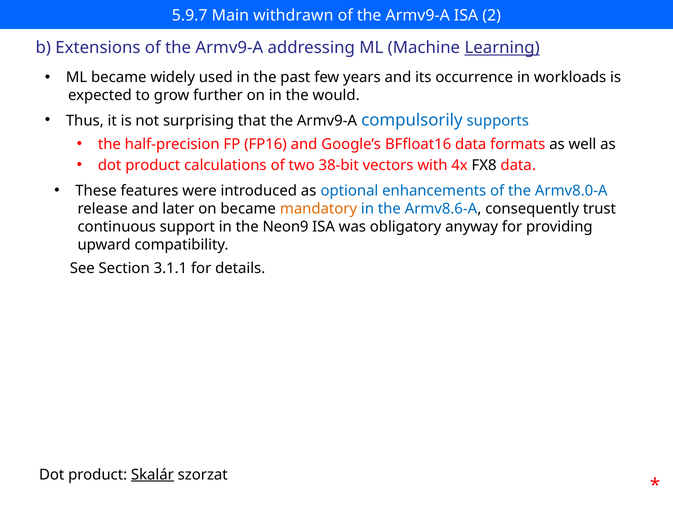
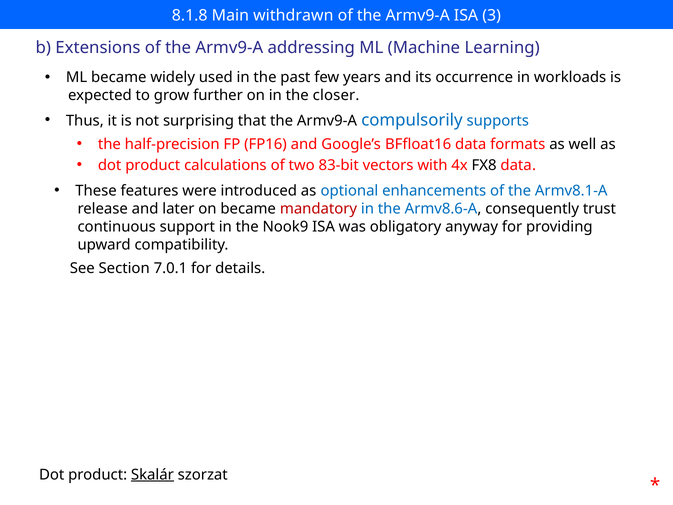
5.9.7: 5.9.7 -> 8.1.8
2: 2 -> 3
Learning underline: present -> none
would: would -> closer
38-bit: 38-bit -> 83-bit
Armv8.0-A: Armv8.0-A -> Armv8.1-A
mandatory colour: orange -> red
Neon9: Neon9 -> Nook9
3.1.1: 3.1.1 -> 7.0.1
